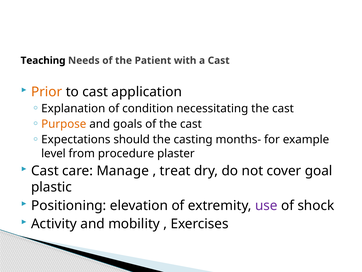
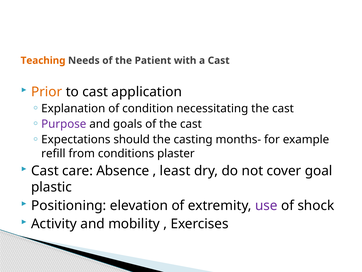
Teaching colour: black -> orange
Purpose colour: orange -> purple
level: level -> refill
procedure: procedure -> conditions
Manage: Manage -> Absence
treat: treat -> least
